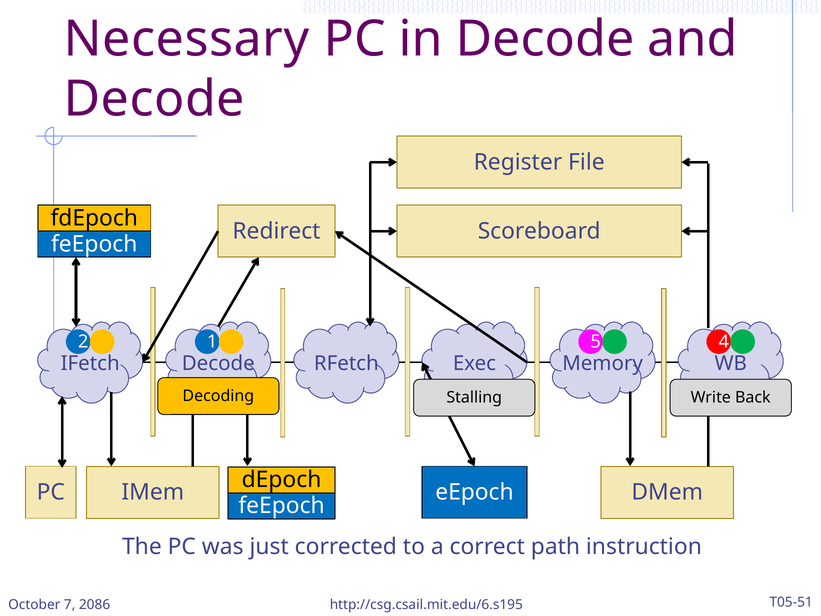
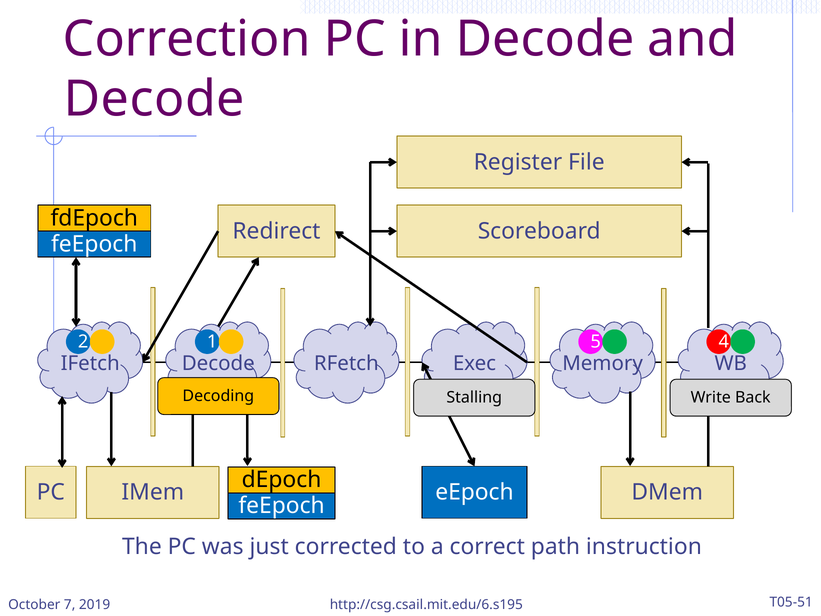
Necessary: Necessary -> Correction
2086: 2086 -> 2019
